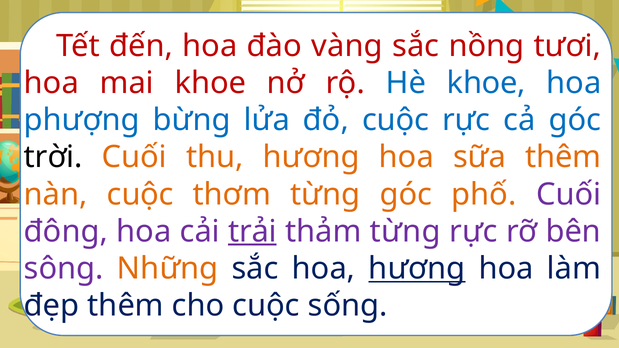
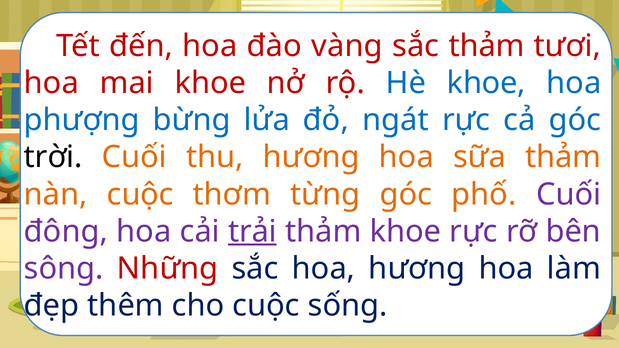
sắc nồng: nồng -> thảm
đỏ cuộc: cuộc -> ngát
sữa thêm: thêm -> thảm
thảm từng: từng -> khoe
Những colour: orange -> red
hương at (417, 269) underline: present -> none
